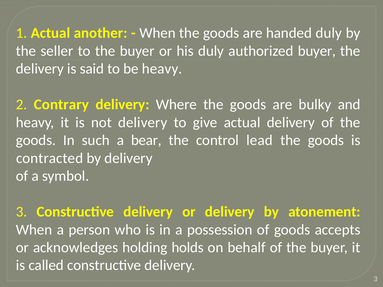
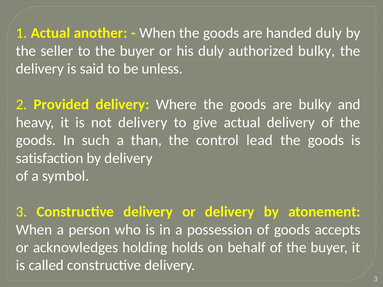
authorized buyer: buyer -> bulky
be heavy: heavy -> unless
Contrary: Contrary -> Provided
bear: bear -> than
contracted: contracted -> satisfaction
